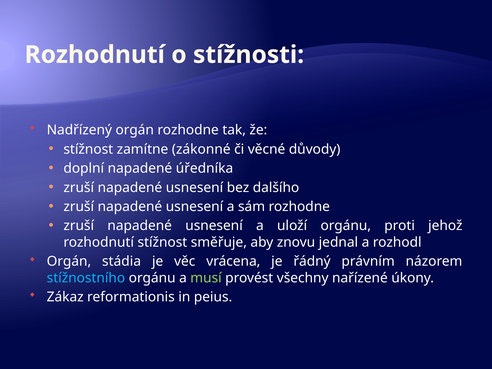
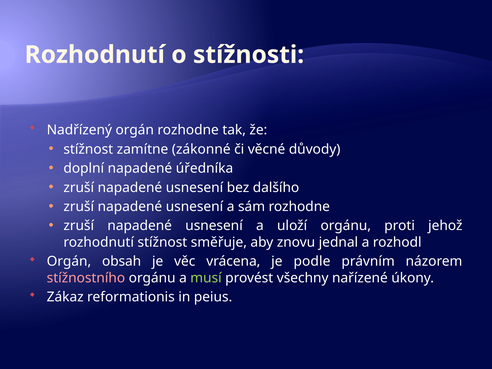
stádia: stádia -> obsah
řádný: řádný -> podle
stížnostního colour: light blue -> pink
